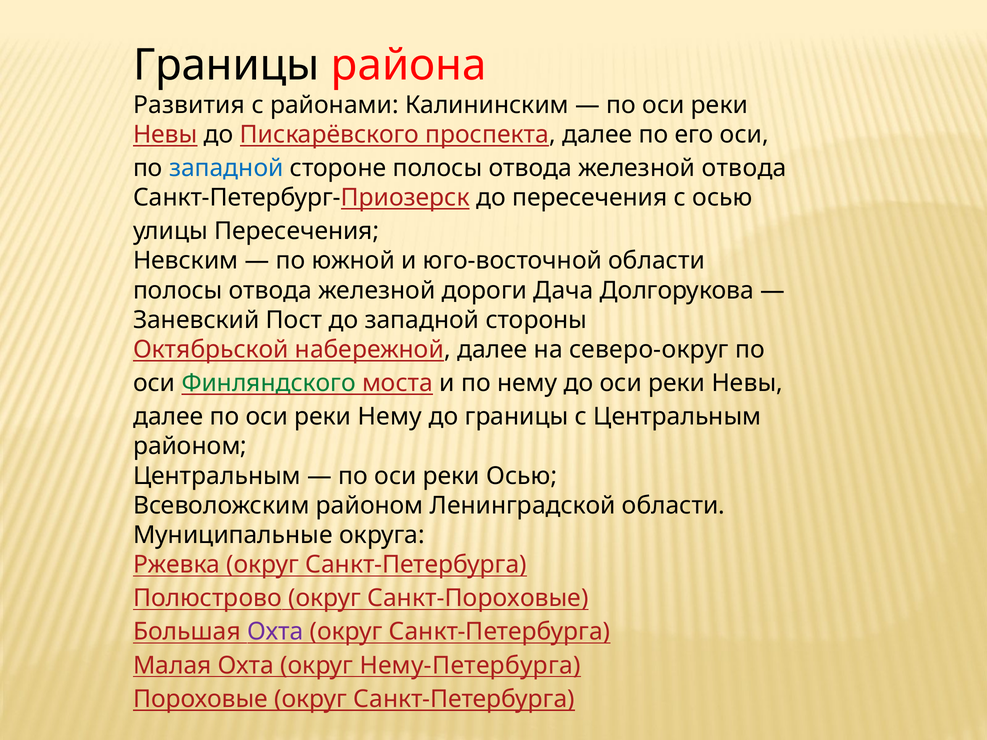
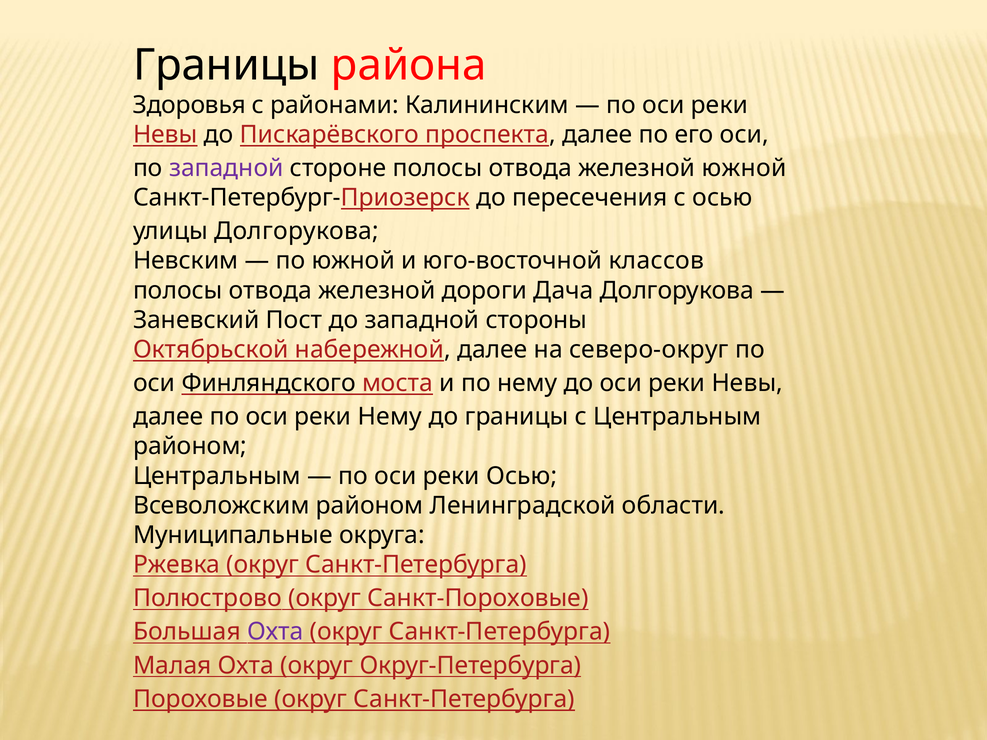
Развития: Развития -> Здоровья
западной at (226, 168) colour: blue -> purple
железной отвода: отвода -> южной
улицы Пересечения: Пересечения -> Долгорукова
юго-восточной области: области -> классов
Финляндского colour: green -> black
Нему-Петербурга: Нему-Петербурга -> Округ-Петербурга
